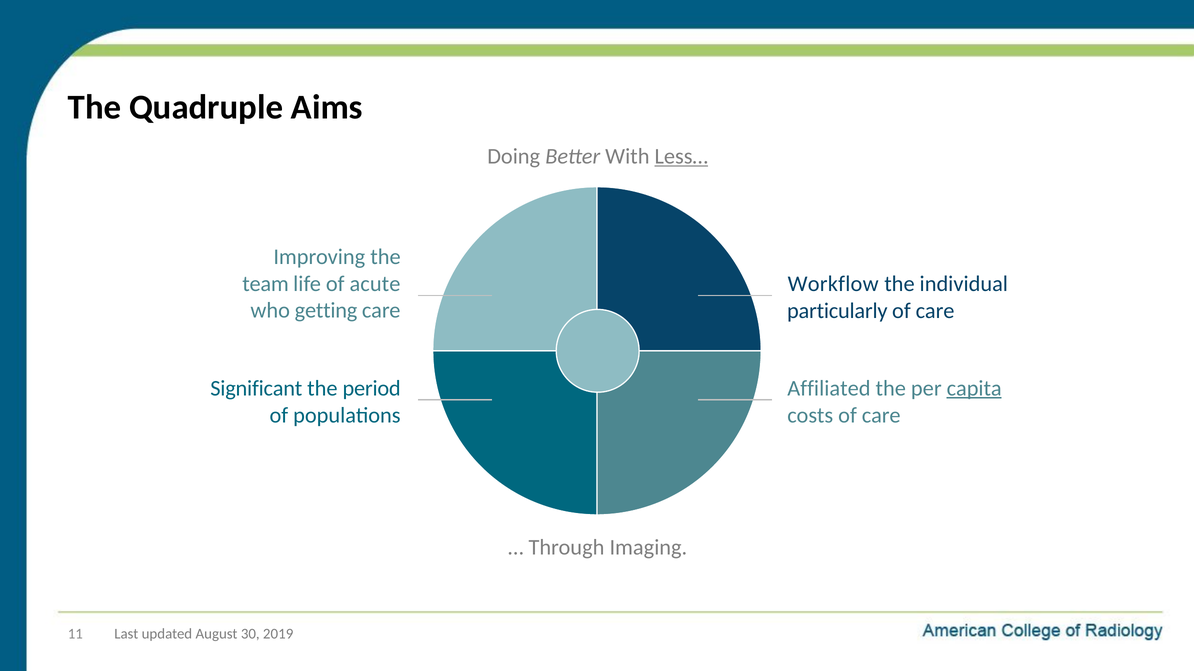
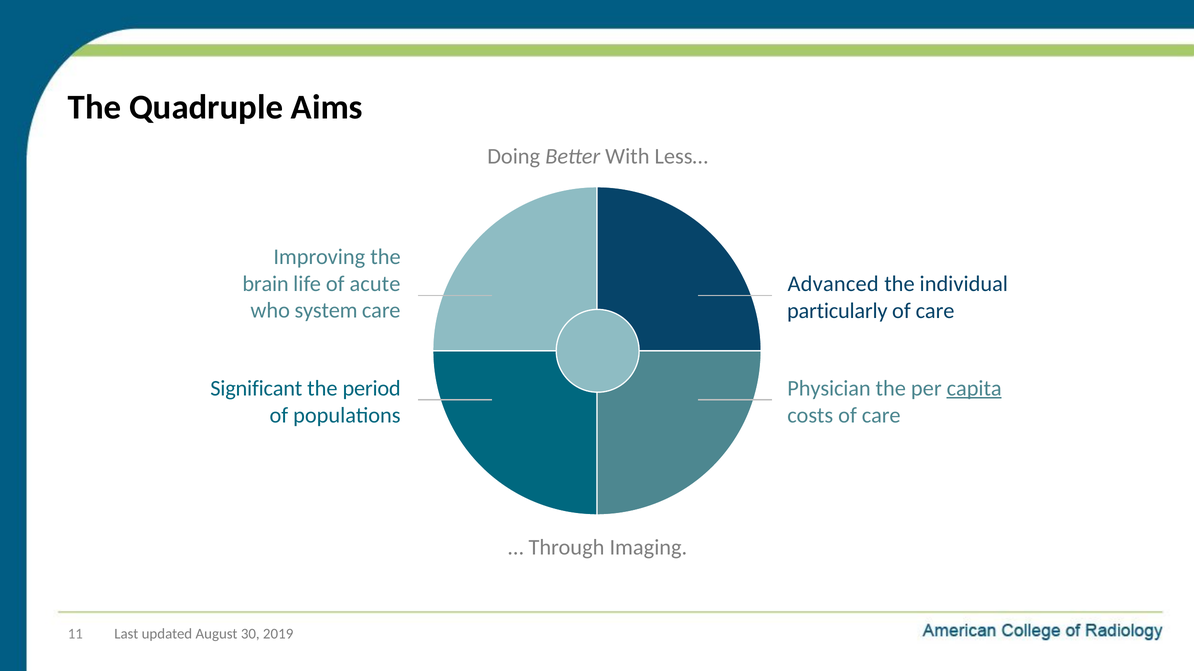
Less… underline: present -> none
team: team -> brain
Workflow: Workflow -> Advanced
getting: getting -> system
Affiliated: Affiliated -> Physician
